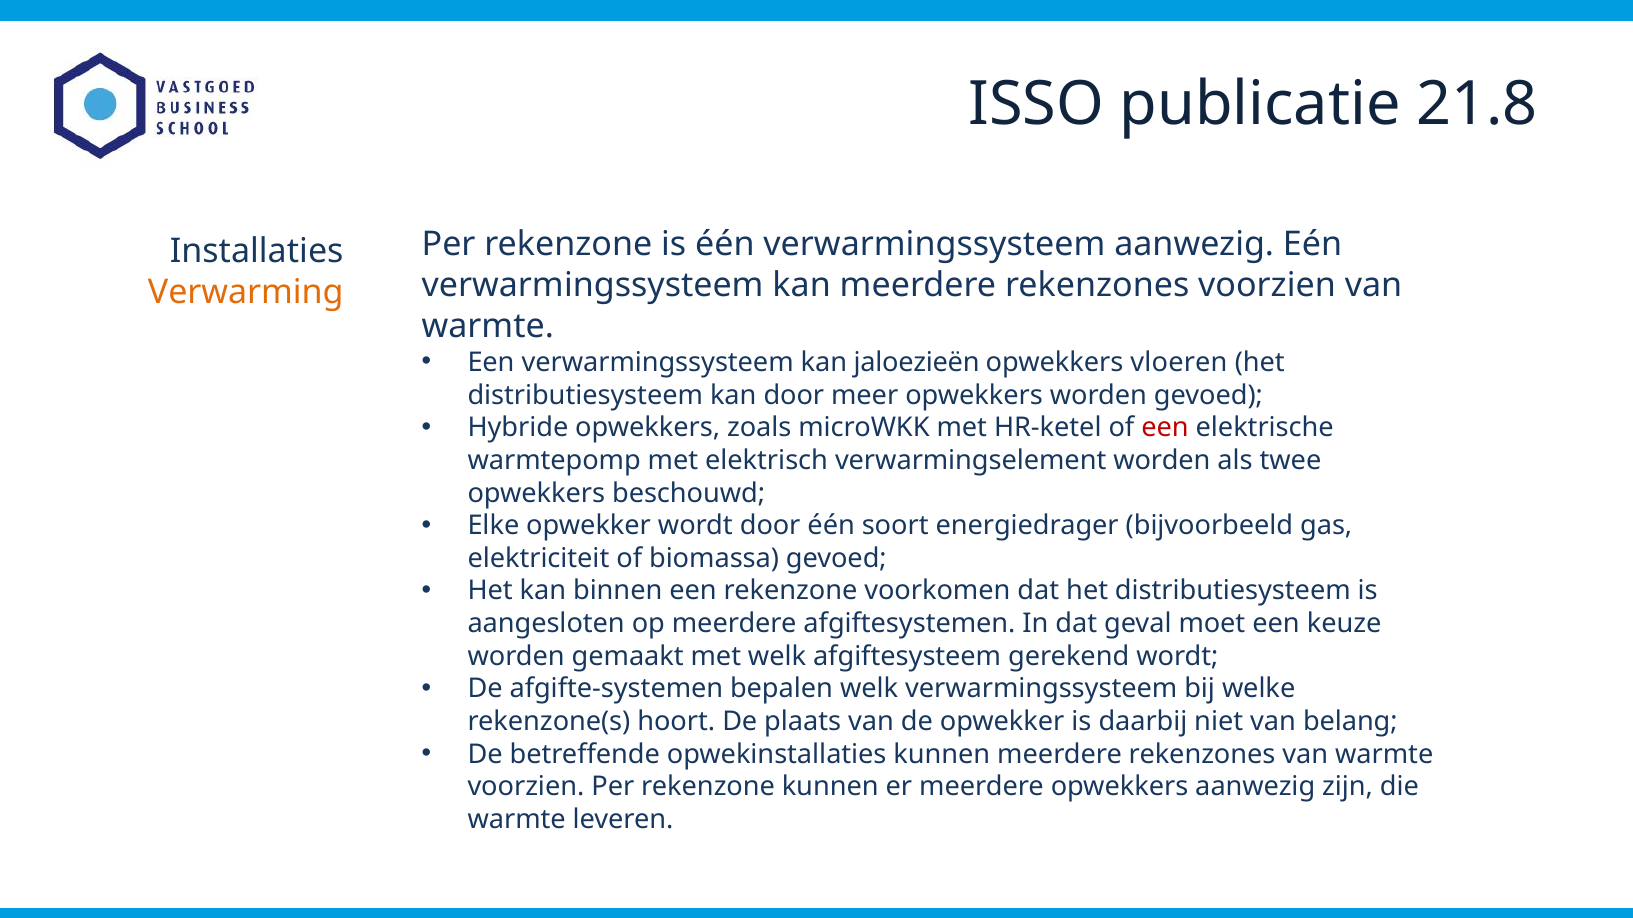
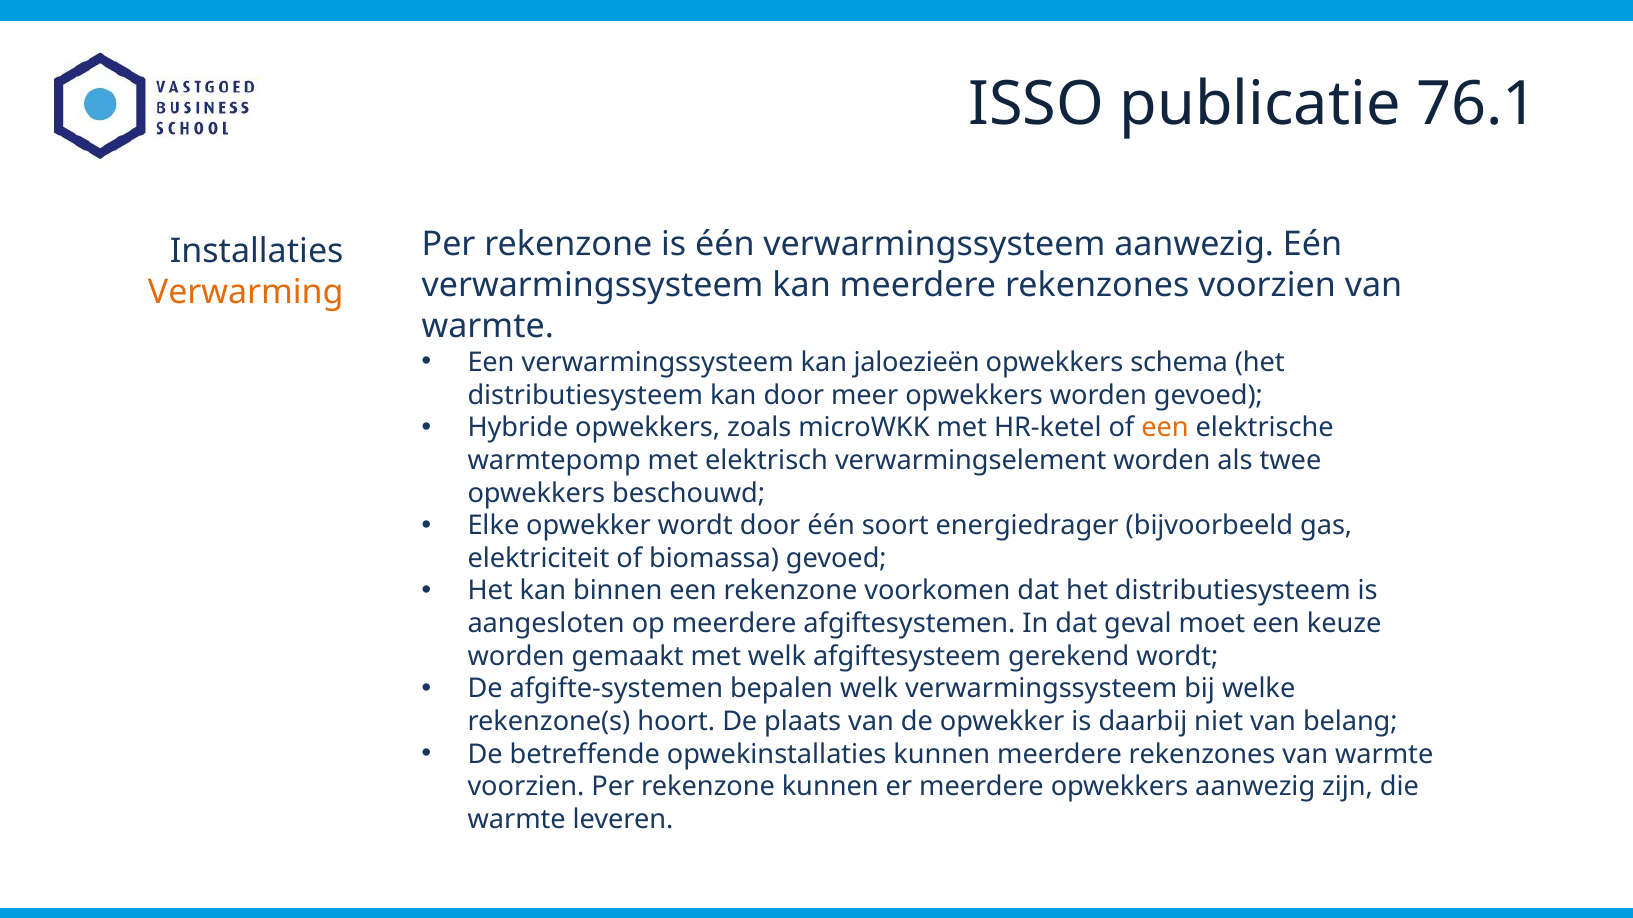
21.8: 21.8 -> 76.1
vloeren: vloeren -> schema
een at (1165, 428) colour: red -> orange
